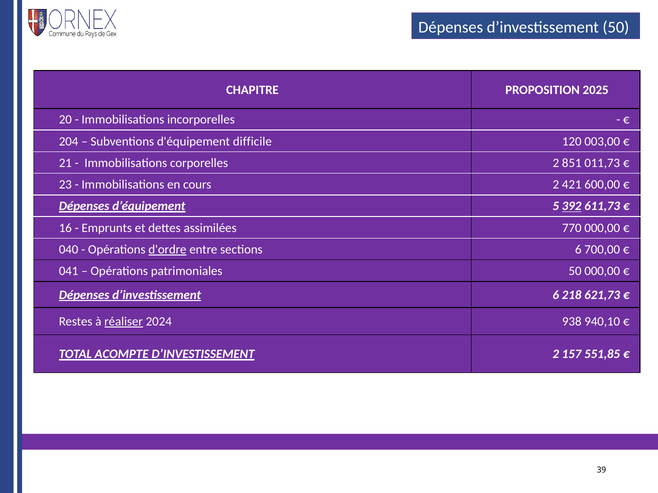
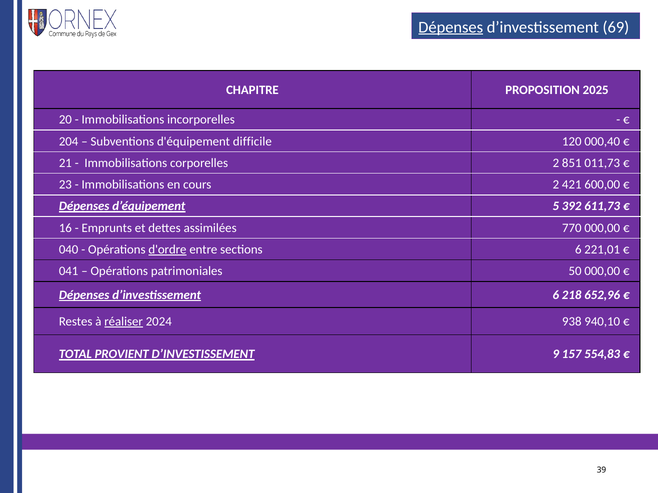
Dépenses at (451, 27) underline: none -> present
d’investissement 50: 50 -> 69
003,00: 003,00 -> 000,40
392 underline: present -> none
700,00: 700,00 -> 221,01
621,73: 621,73 -> 652,96
ACOMPTE: ACOMPTE -> PROVIENT
D’INVESTISSEMENT 2: 2 -> 9
551,85: 551,85 -> 554,83
